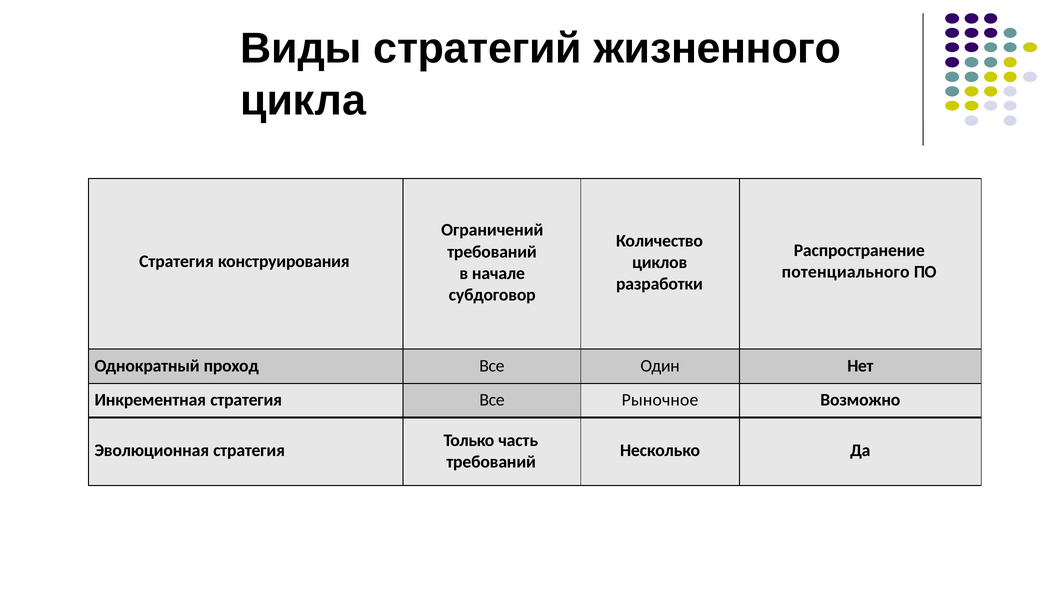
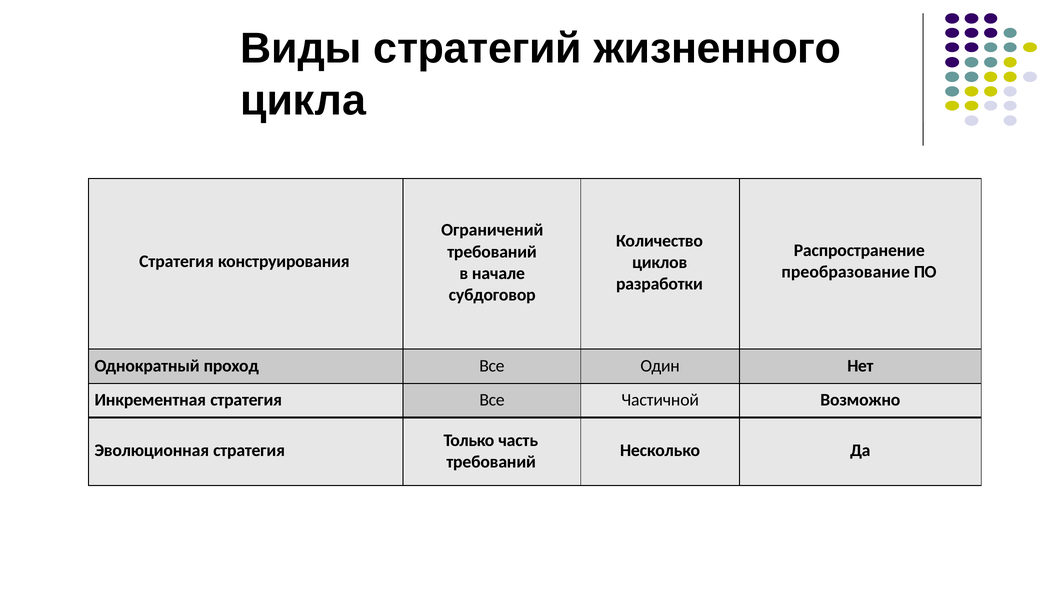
потенциального: потенциального -> преобразование
Рыночное: Рыночное -> Частичной
